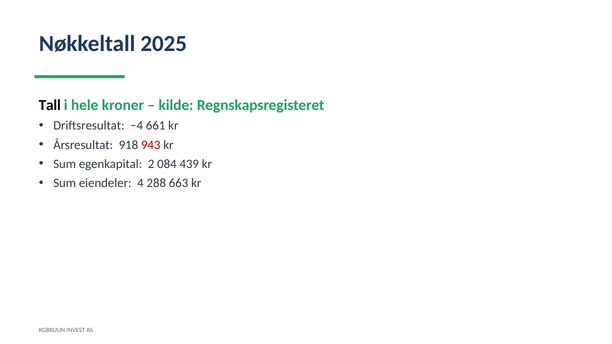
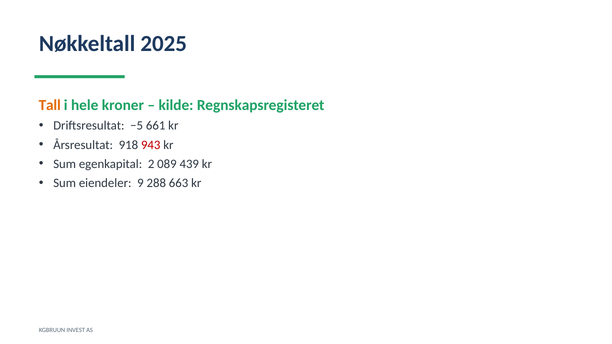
Tall colour: black -> orange
−4: −4 -> −5
084: 084 -> 089
4: 4 -> 9
